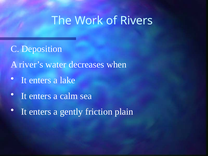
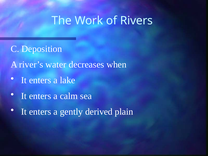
friction: friction -> derived
